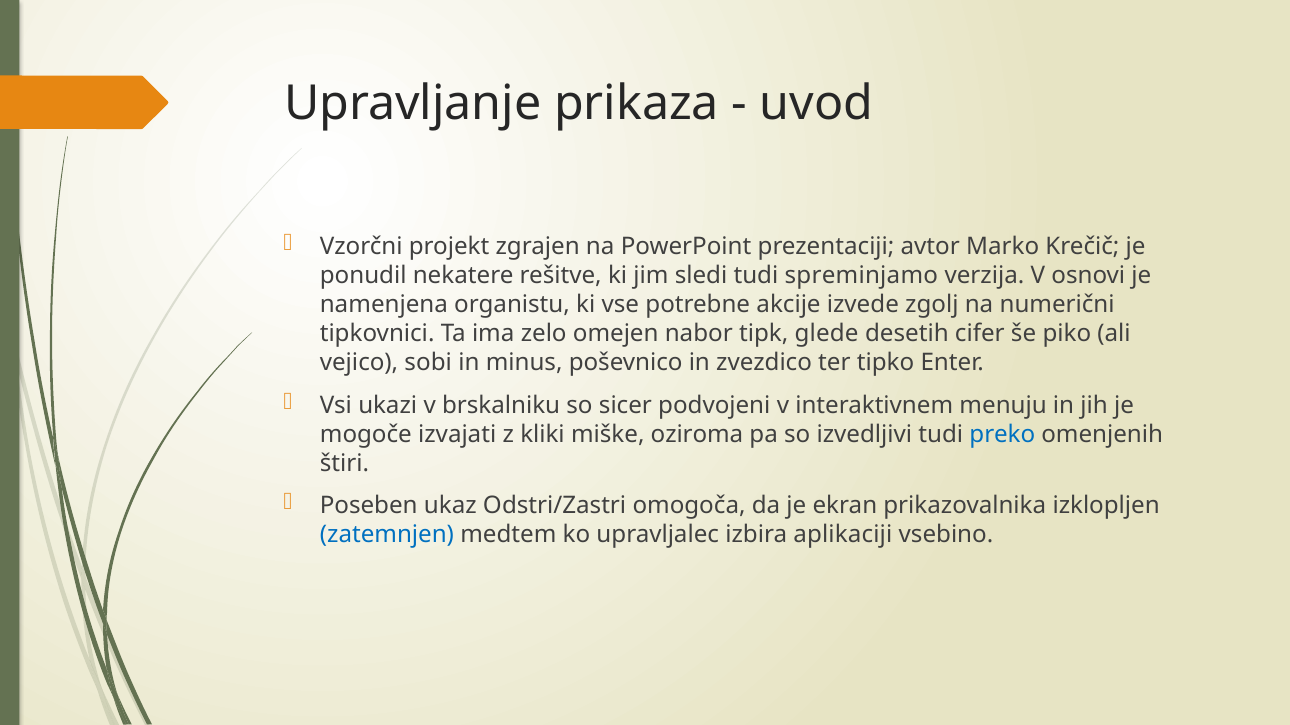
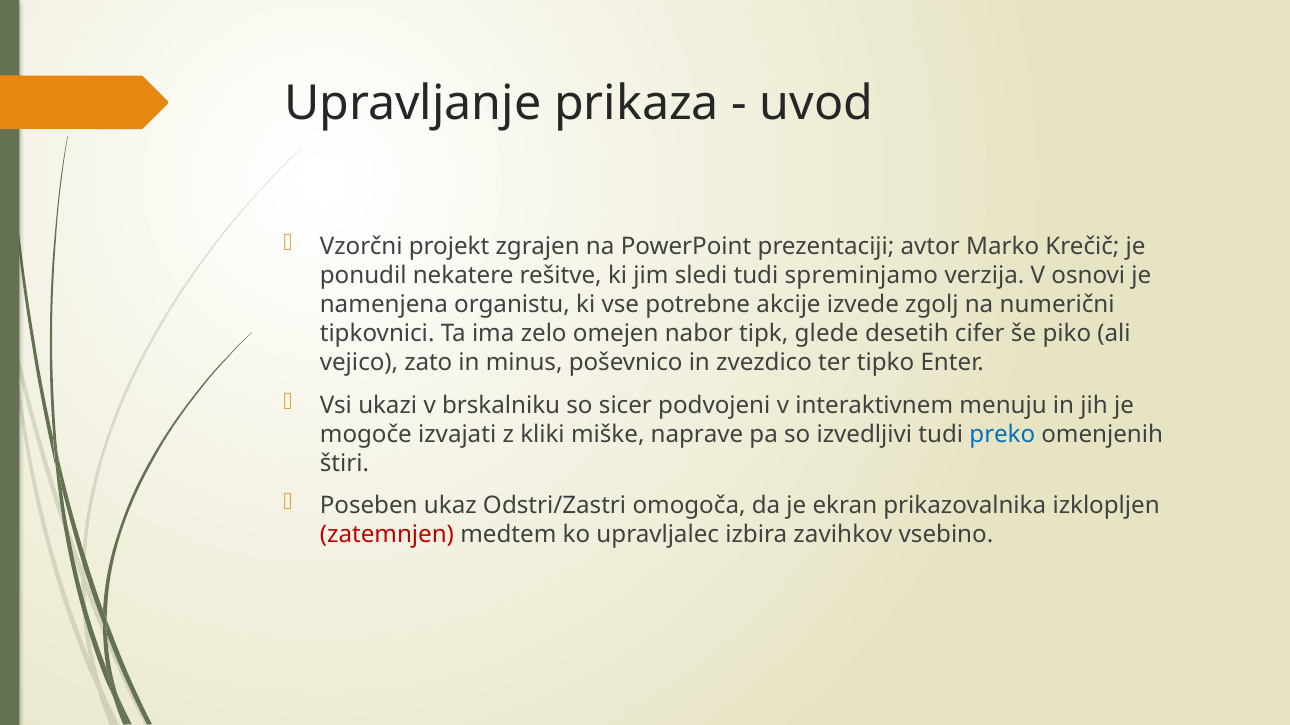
sobi: sobi -> zato
oziroma: oziroma -> naprave
zatemnjen colour: blue -> red
aplikaciji: aplikaciji -> zavihkov
